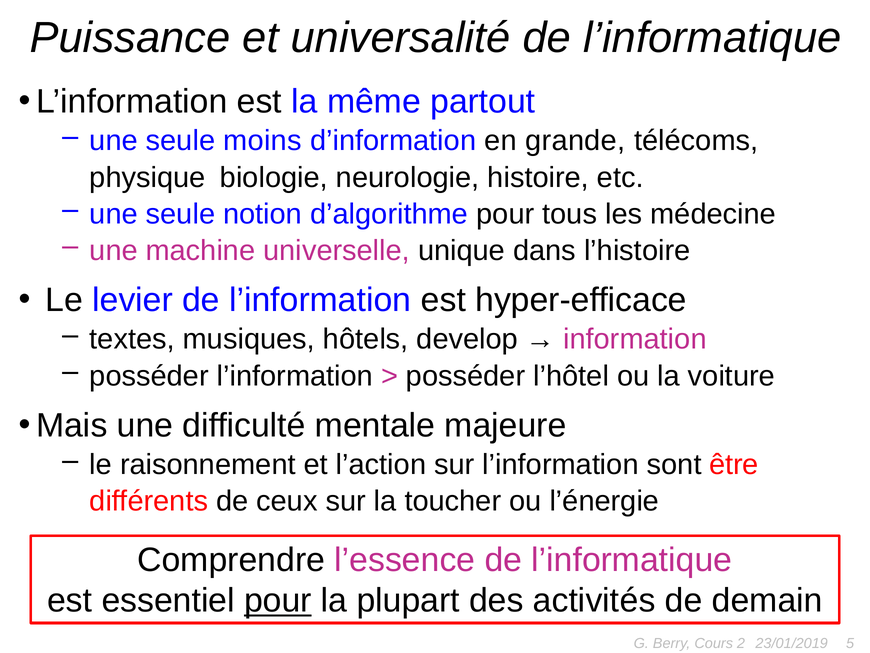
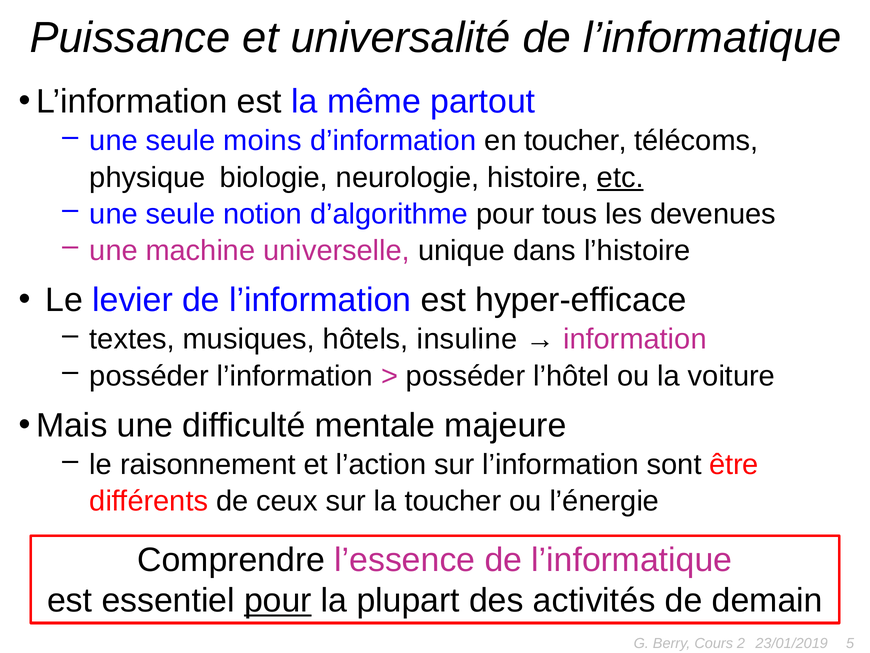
en grande: grande -> toucher
etc underline: none -> present
médecine: médecine -> devenues
develop: develop -> insuline
